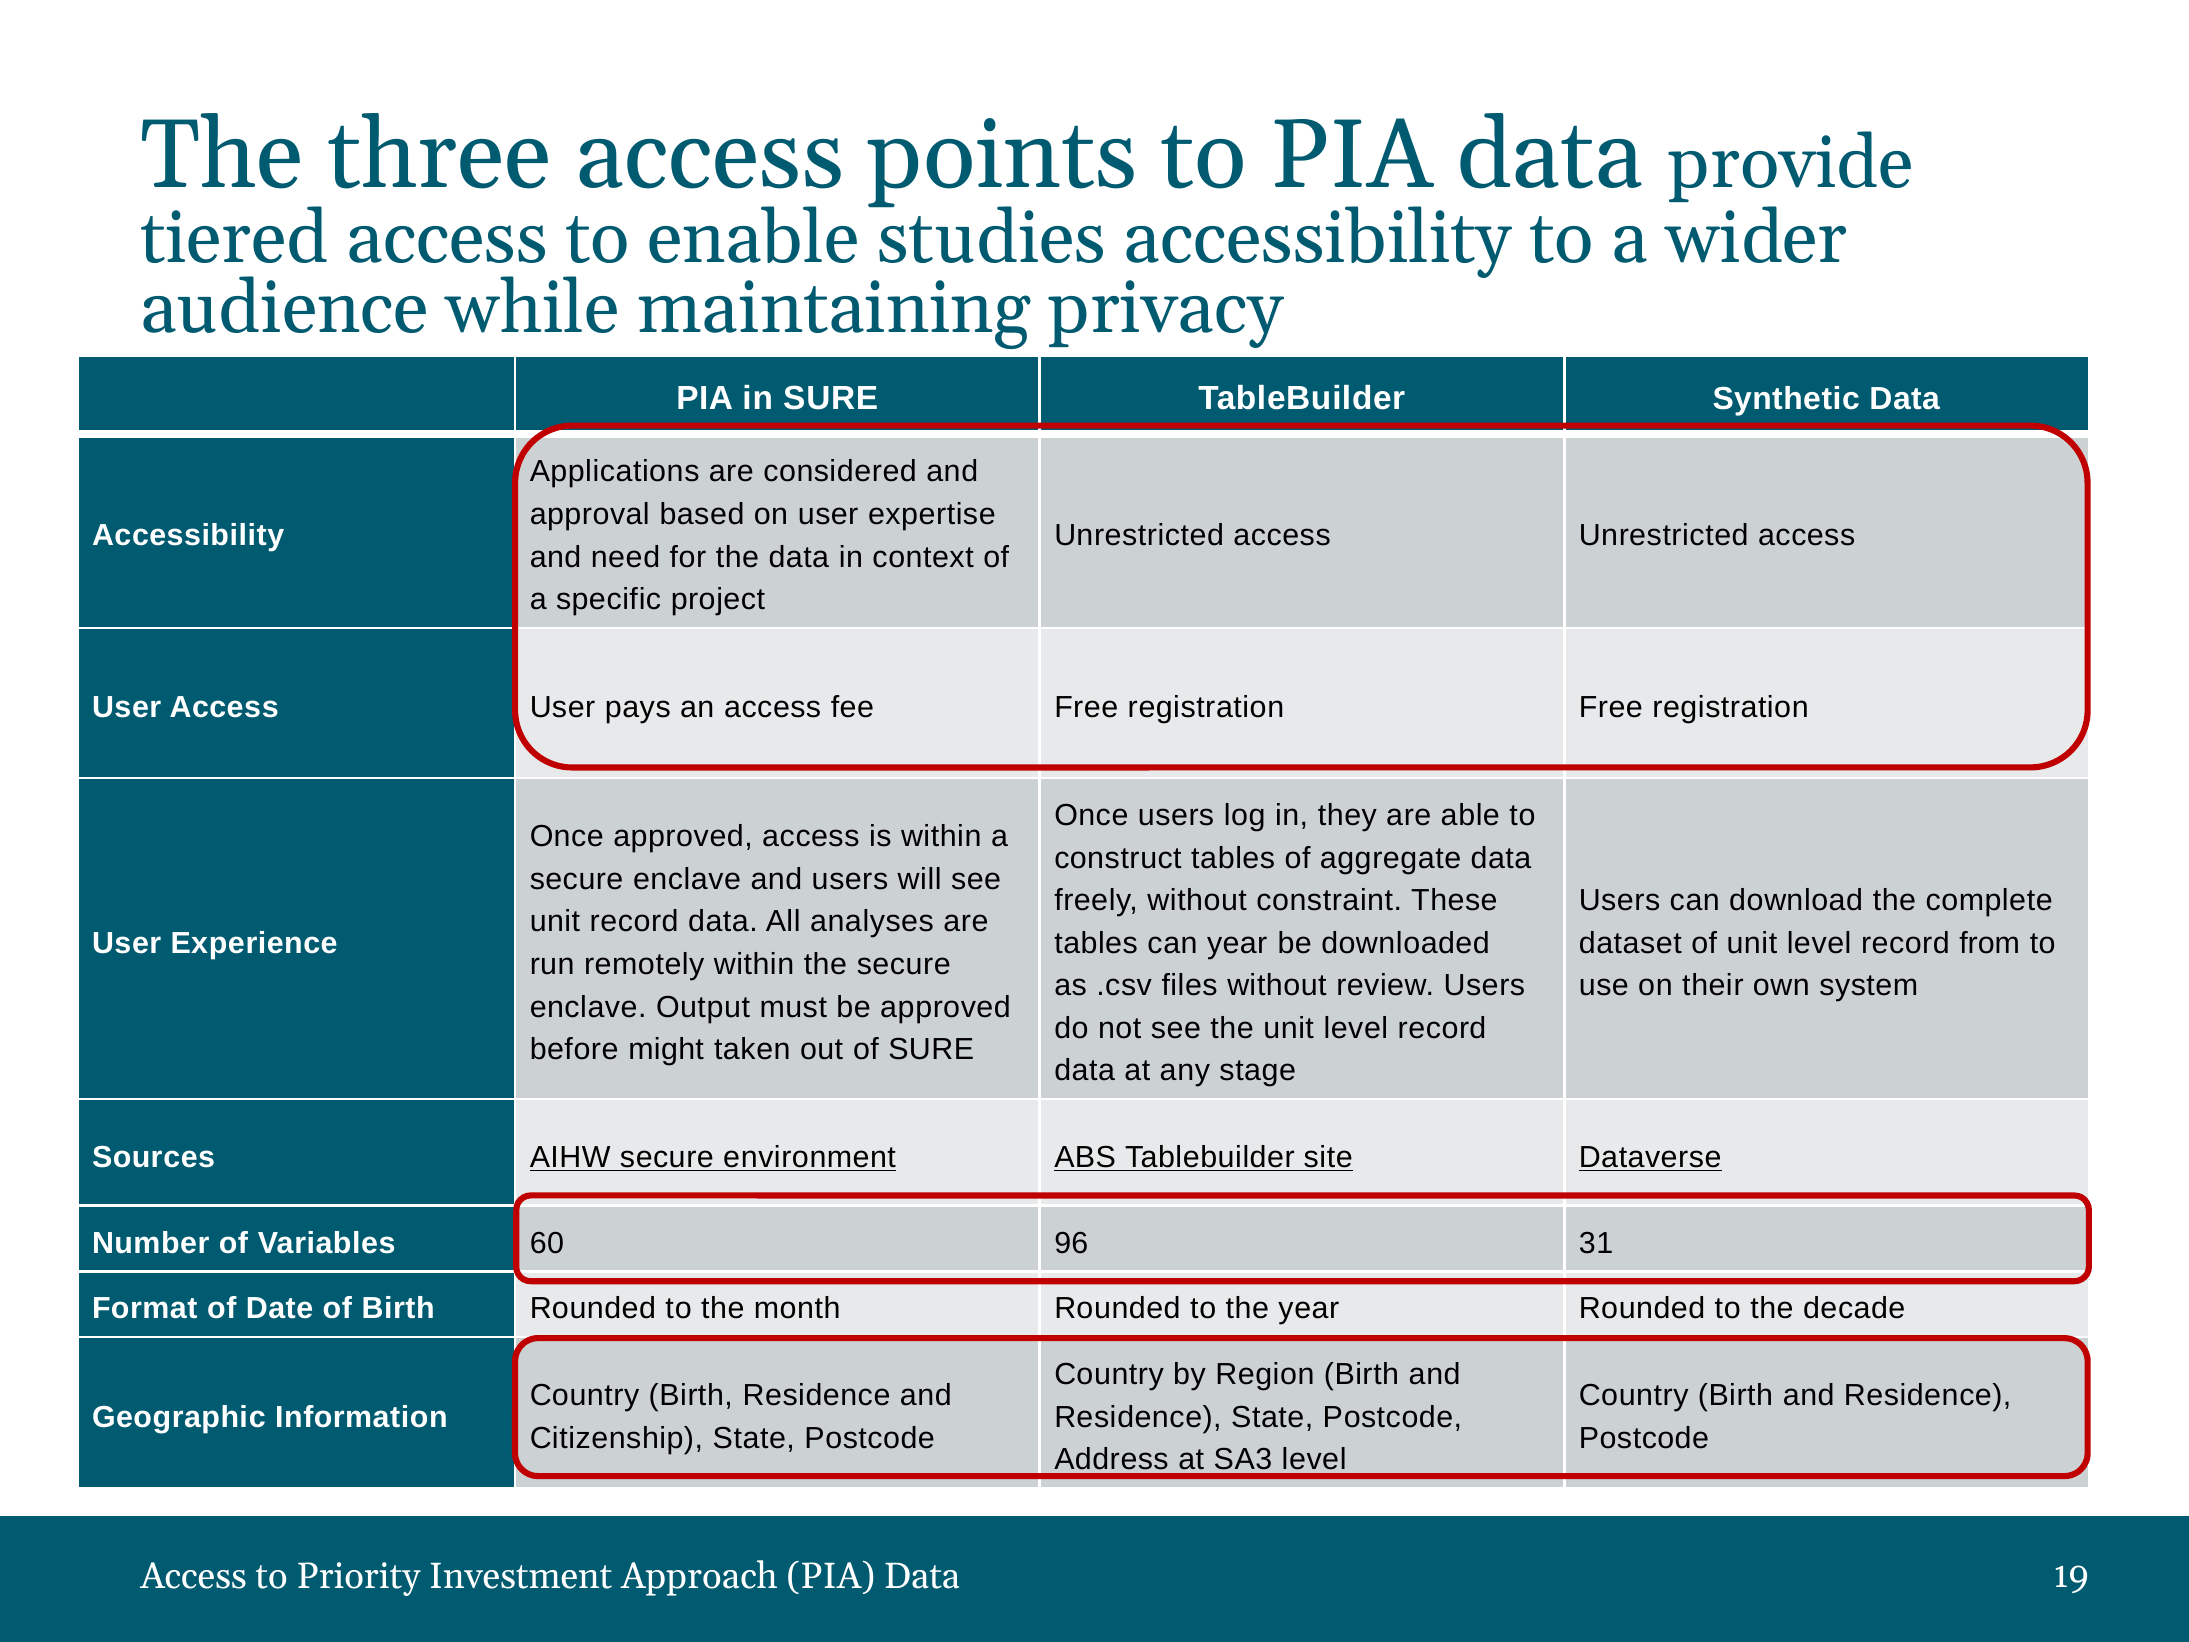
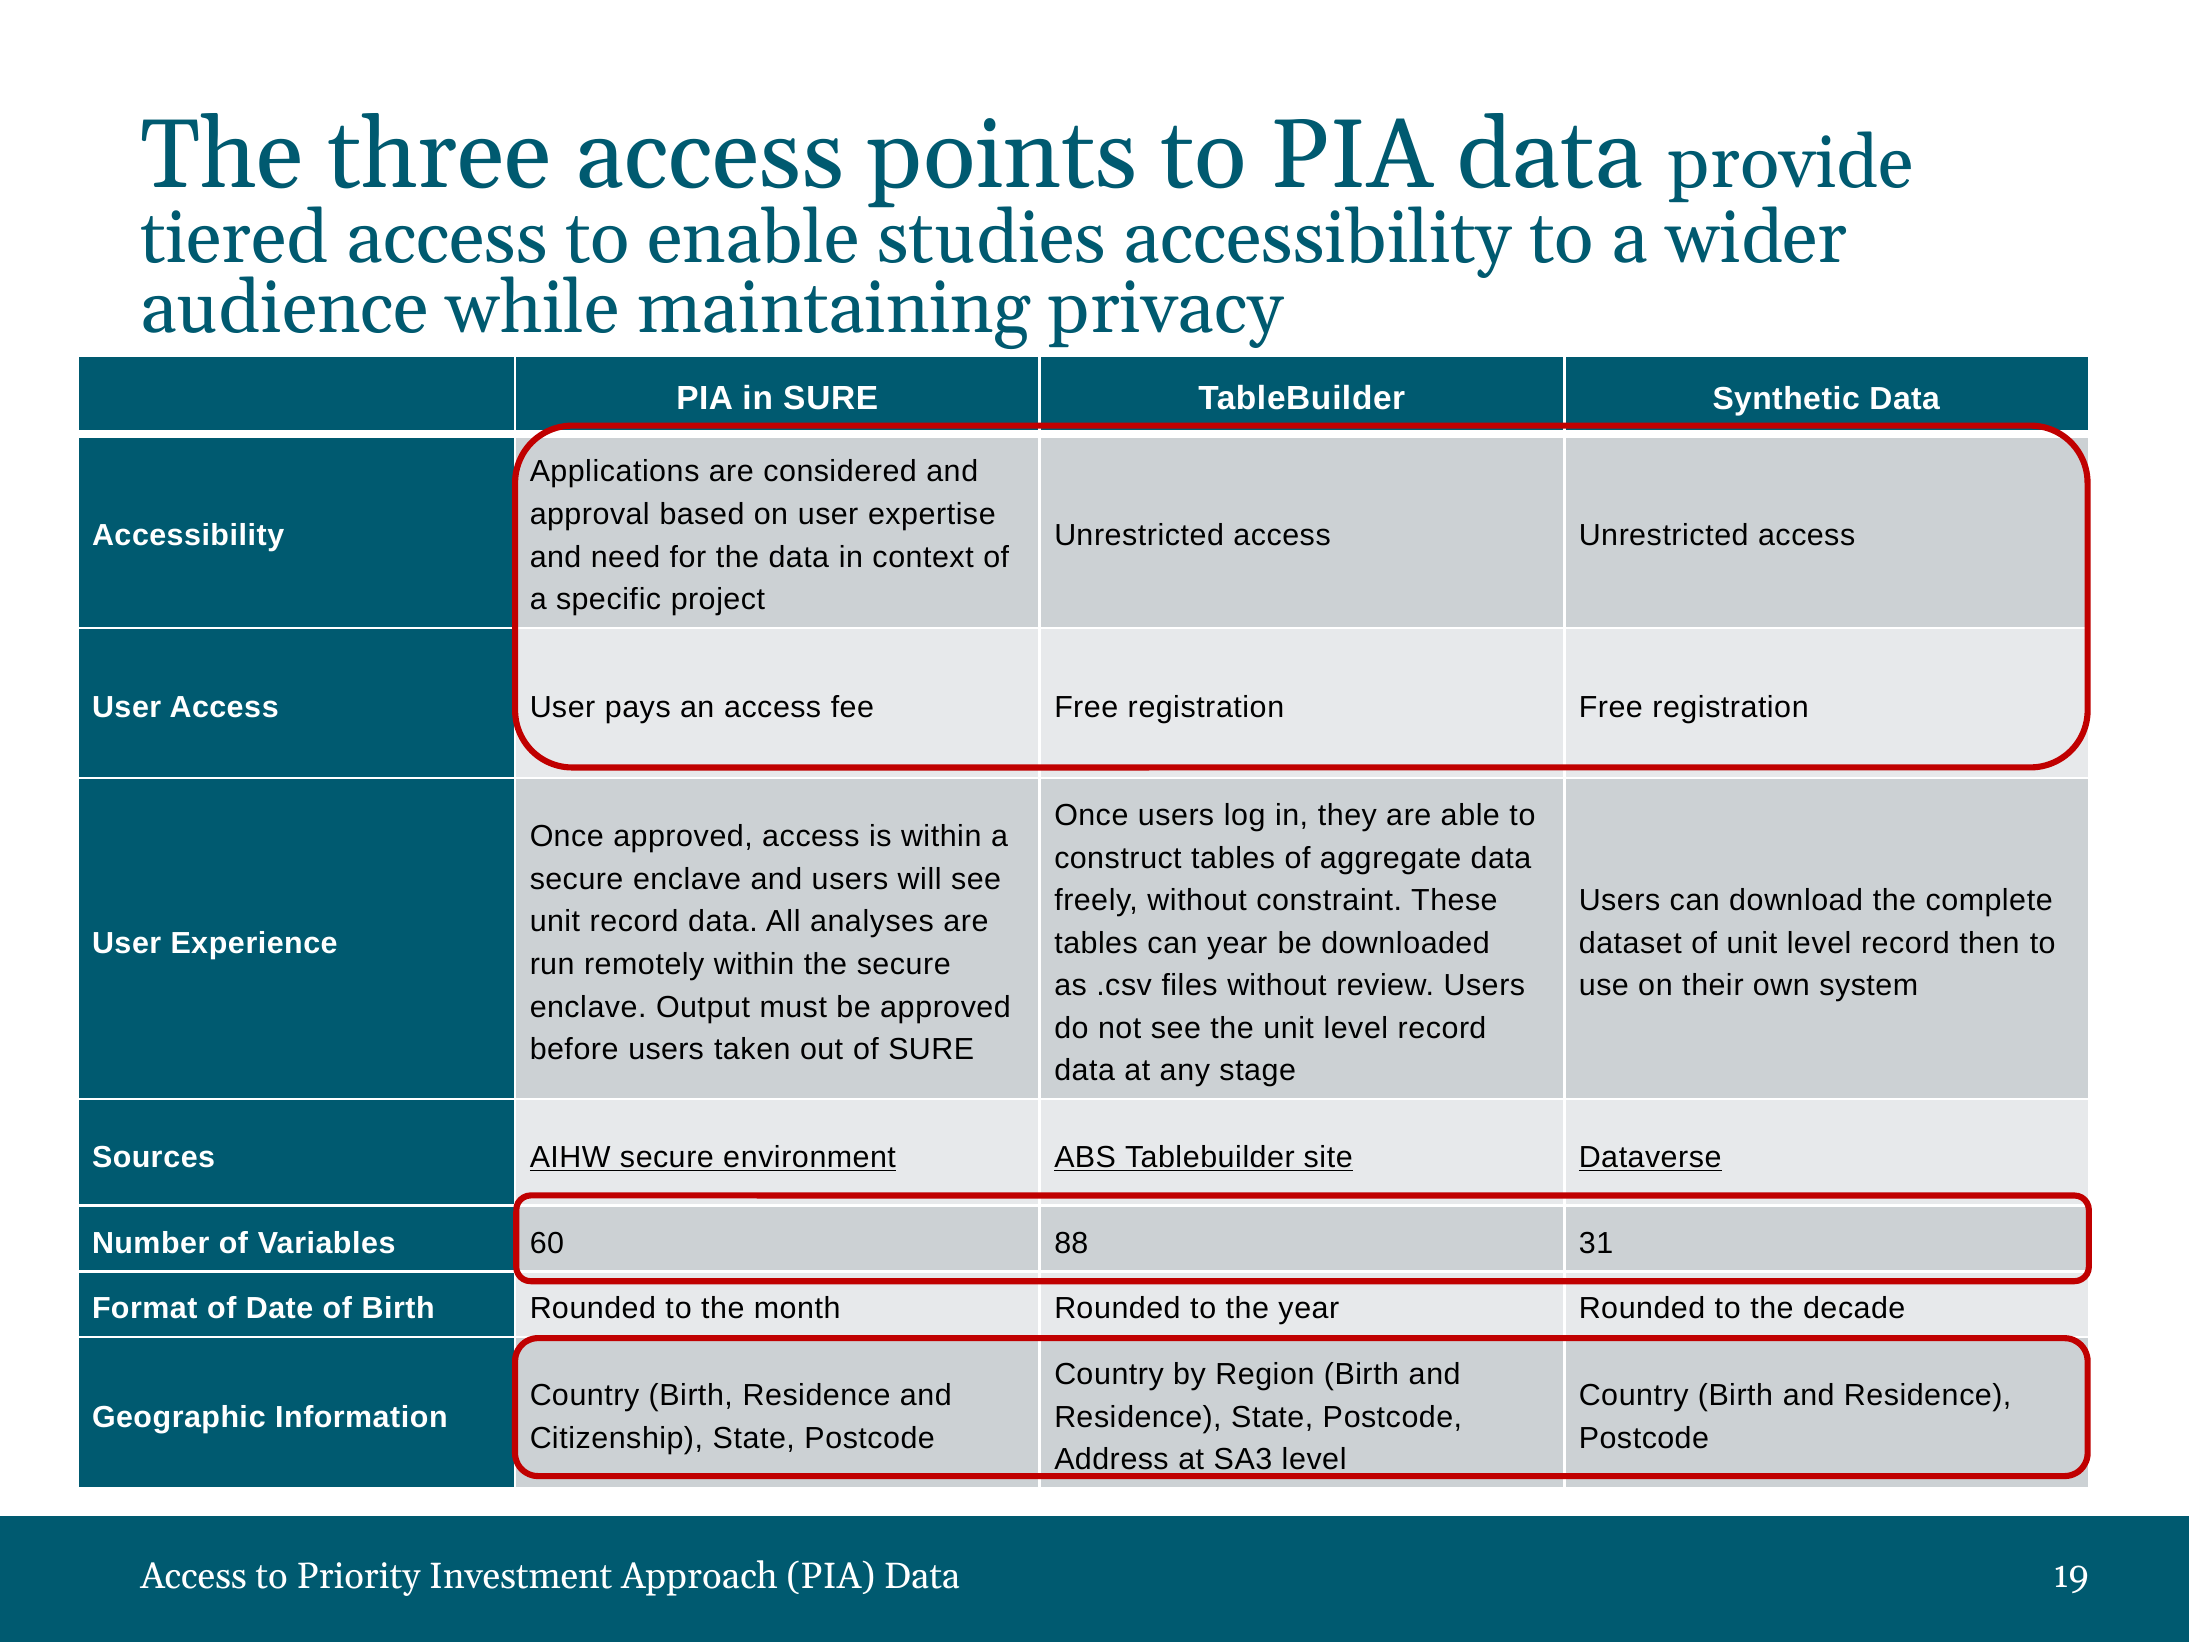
from: from -> then
before might: might -> users
96: 96 -> 88
